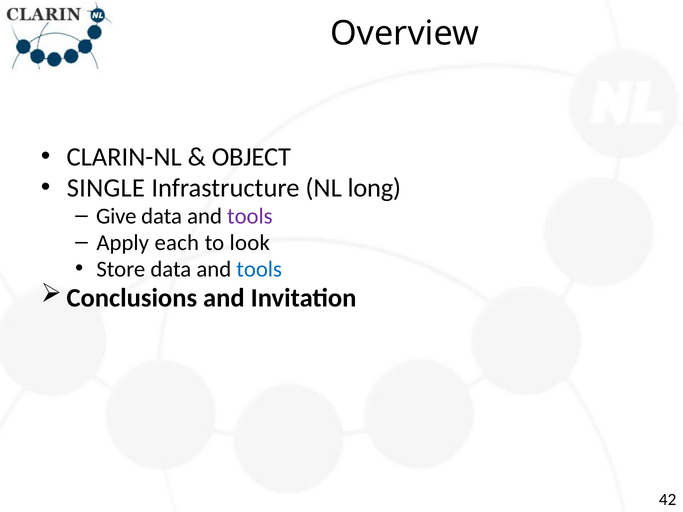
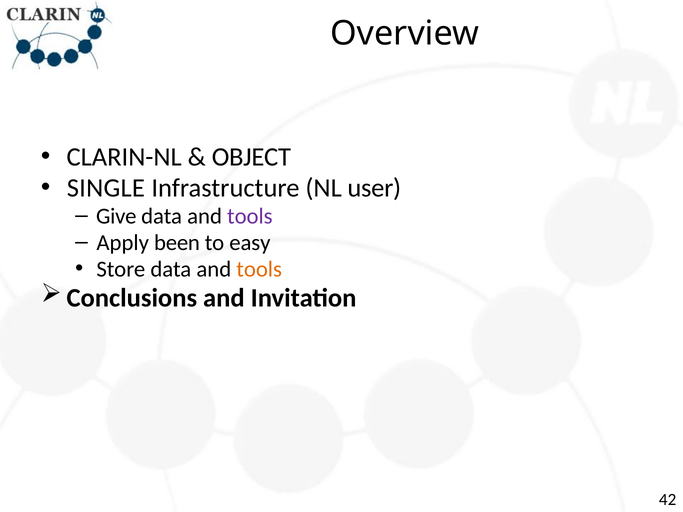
long: long -> user
each: each -> been
look: look -> easy
tools at (259, 269) colour: blue -> orange
